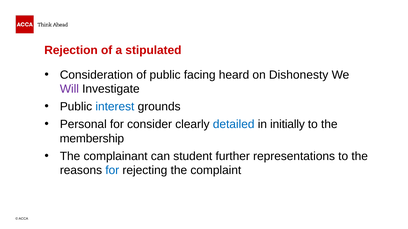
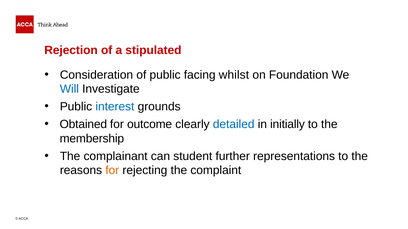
heard: heard -> whilst
Dishonesty: Dishonesty -> Foundation
Will colour: purple -> blue
Personal: Personal -> Obtained
consider: consider -> outcome
for at (112, 171) colour: blue -> orange
